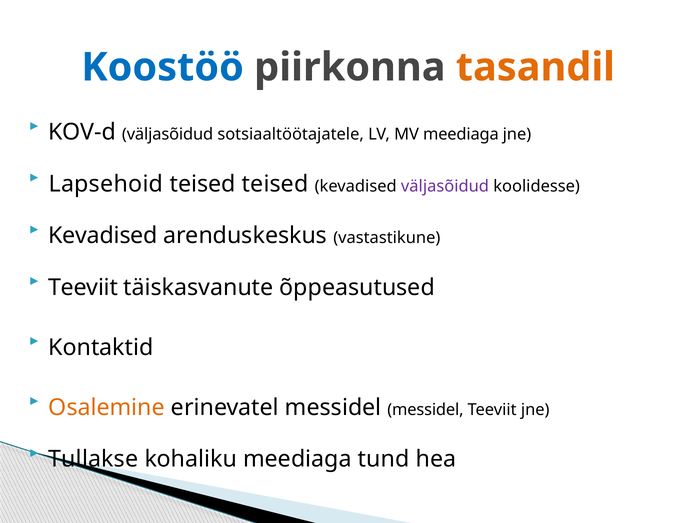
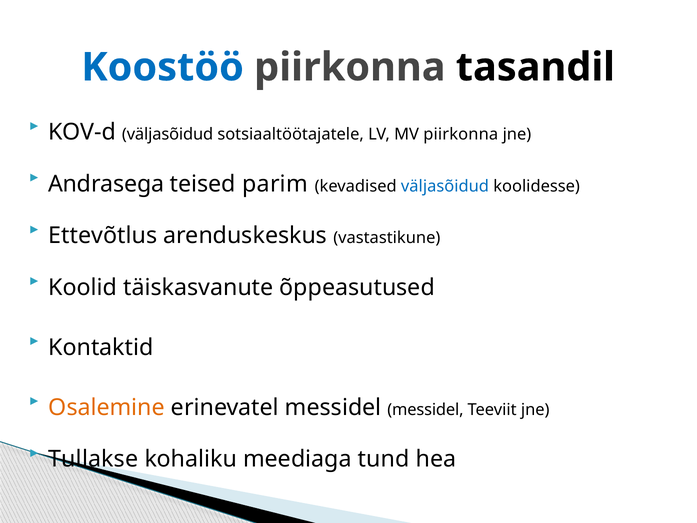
tasandil colour: orange -> black
MV meediaga: meediaga -> piirkonna
Lapsehoid: Lapsehoid -> Andrasega
teised teised: teised -> parim
väljasõidud at (445, 186) colour: purple -> blue
Kevadised at (103, 236): Kevadised -> Ettevõtlus
Teeviit at (83, 287): Teeviit -> Koolid
